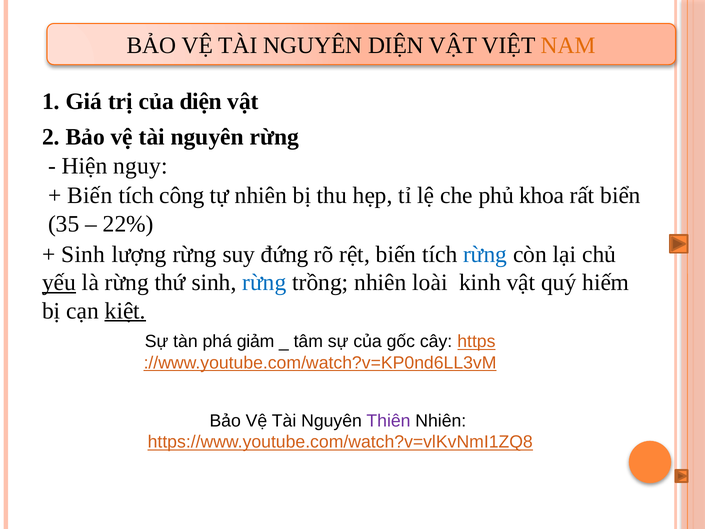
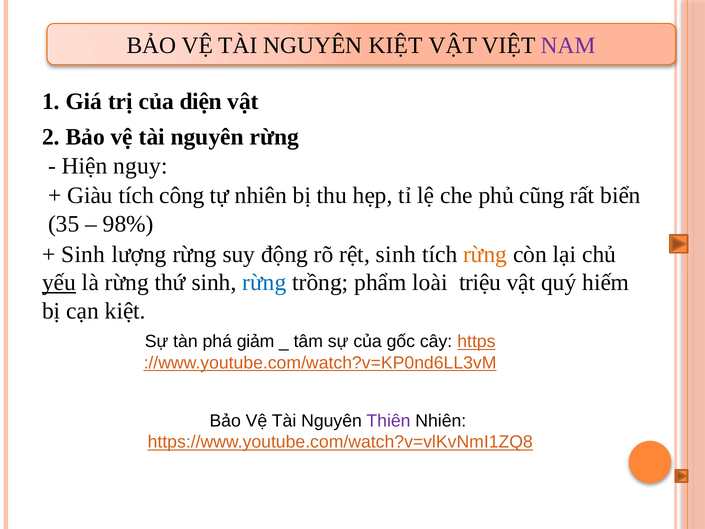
NGUYÊN DIỆN: DIỆN -> KIỆT
NAM colour: orange -> purple
Biến at (90, 195): Biến -> Giàu
khoa: khoa -> cũng
22%: 22% -> 98%
đứng: đứng -> động
rệt biến: biến -> sinh
rừng at (485, 254) colour: blue -> orange
trồng nhiên: nhiên -> phẩm
kinh: kinh -> triệu
kiệt at (125, 311) underline: present -> none
